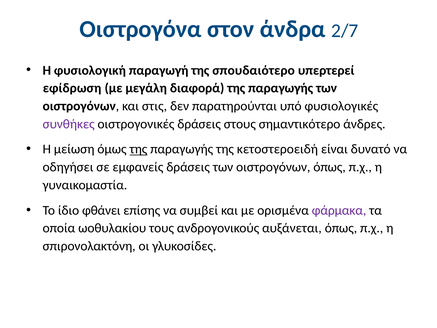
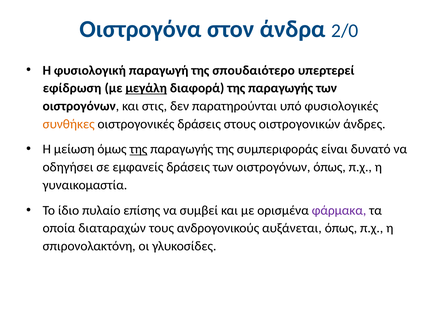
2/7: 2/7 -> 2/0
μεγάλη underline: none -> present
συνθήκες colour: purple -> orange
σημαντικότερο: σημαντικότερο -> οιστρογονικών
κετοστεροειδή: κετοστεροειδή -> συμπεριφοράς
φθάνει: φθάνει -> πυλαίο
ωοθυλακίου: ωοθυλακίου -> διαταραχών
